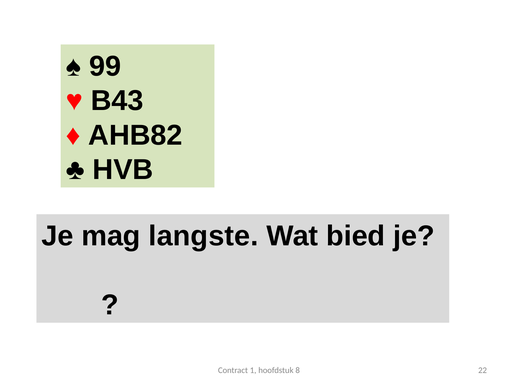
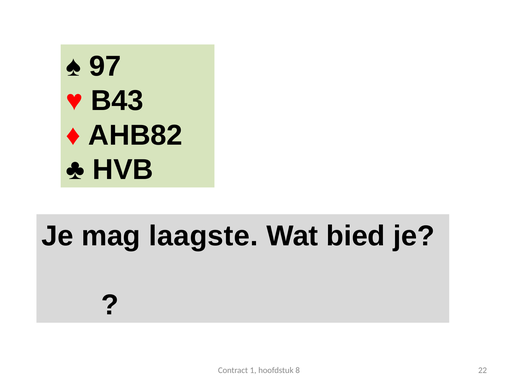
99: 99 -> 97
langste: langste -> laagste
